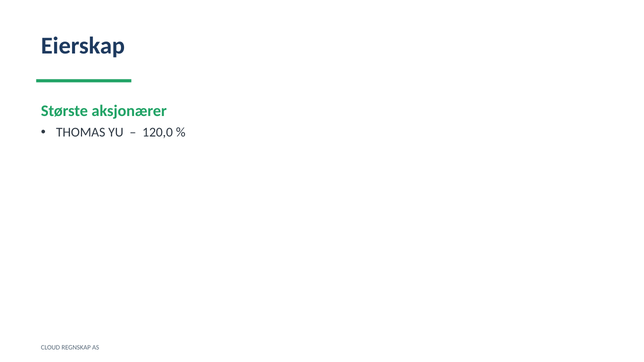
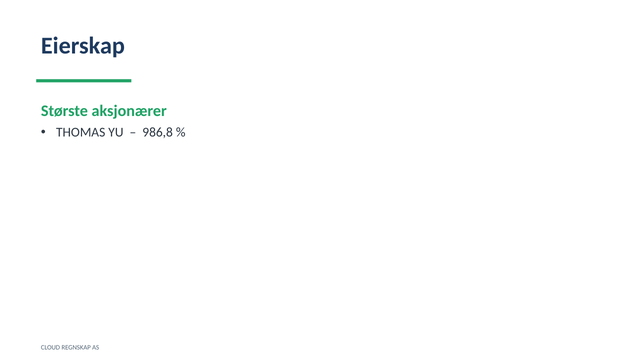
120,0: 120,0 -> 986,8
